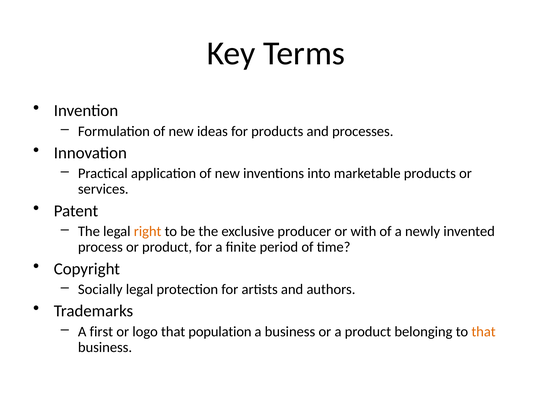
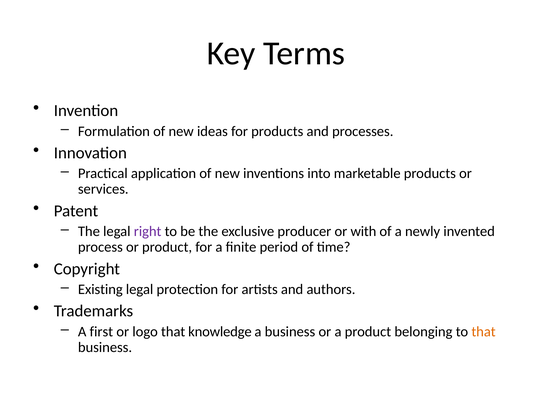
right colour: orange -> purple
Socially: Socially -> Existing
population: population -> knowledge
